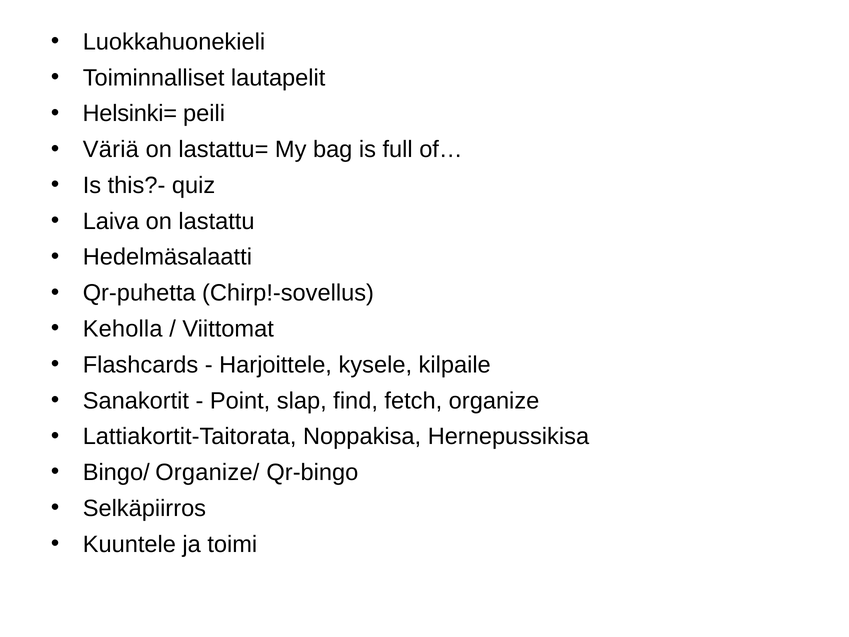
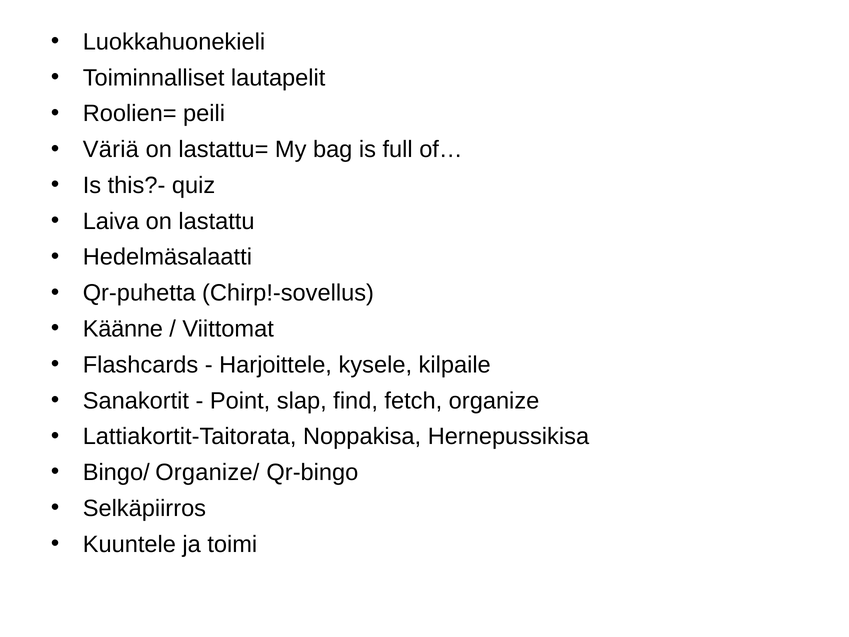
Helsinki=: Helsinki= -> Roolien=
Keholla: Keholla -> Käänne
